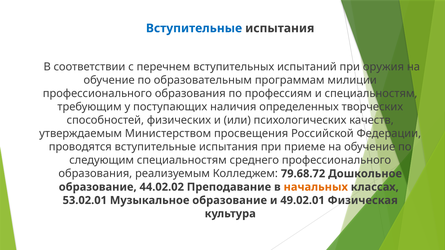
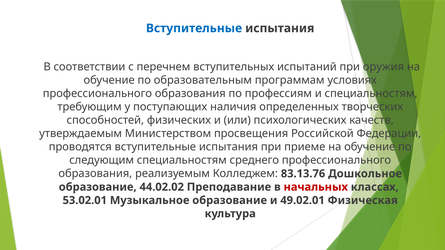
милиции: милиции -> условиях
79.68.72: 79.68.72 -> 83.13.76
начальных colour: orange -> red
